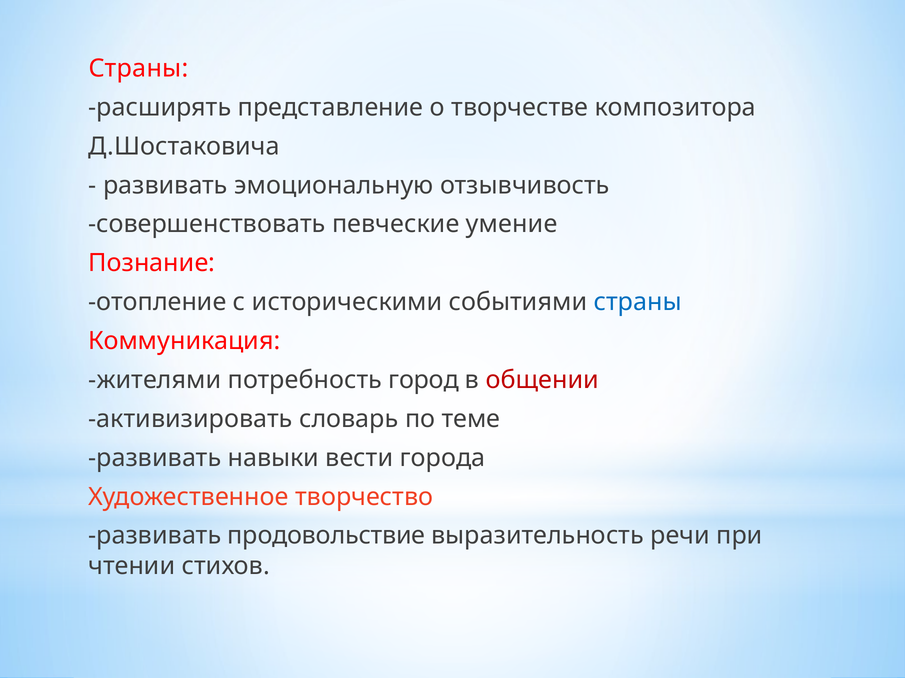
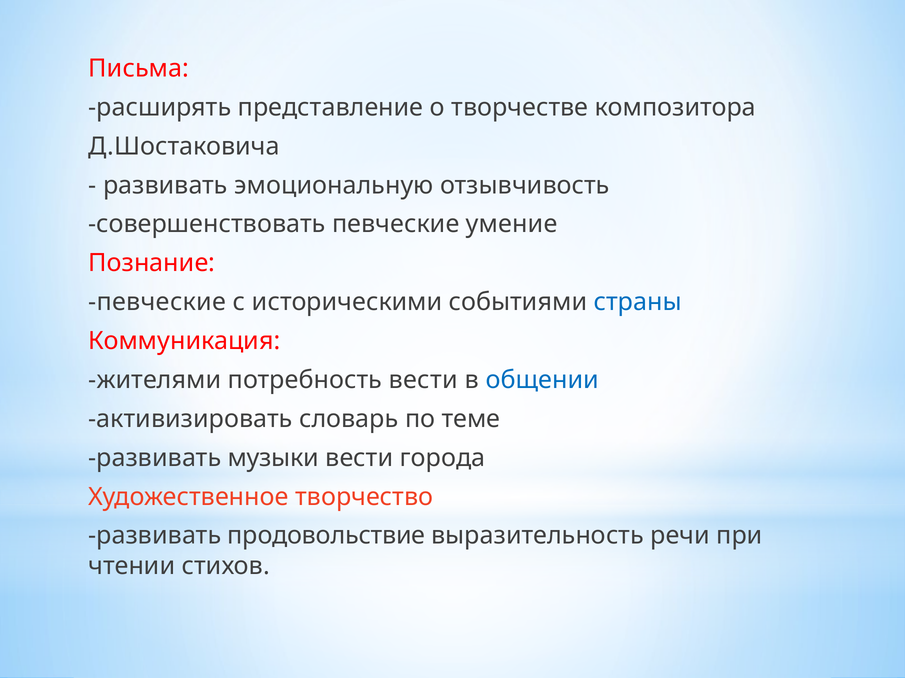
Страны at (139, 69): Страны -> Письма
отопление at (157, 302): отопление -> певческие
потребность город: город -> вести
общении colour: red -> blue
навыки: навыки -> музыки
